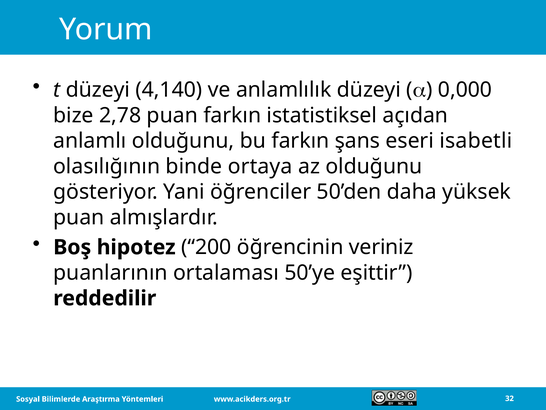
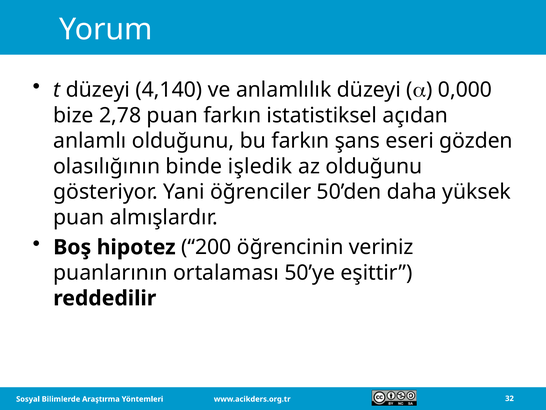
isabetli: isabetli -> gözden
ortaya: ortaya -> işledik
